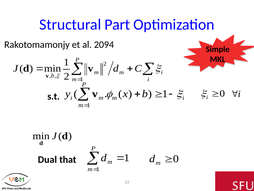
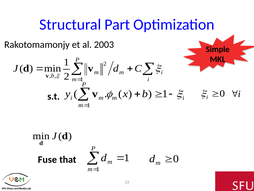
2094: 2094 -> 2003
Dual: Dual -> Fuse
